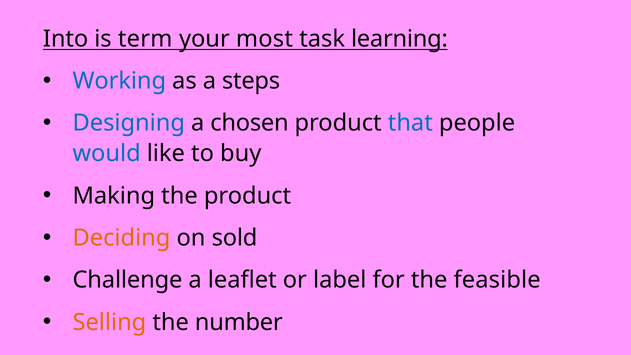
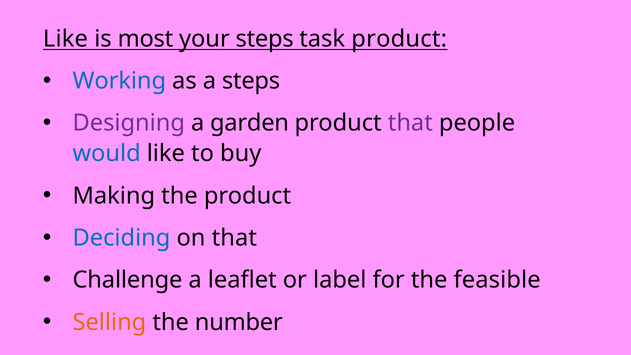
Into at (66, 39): Into -> Like
term: term -> most
your most: most -> steps
task learning: learning -> product
Designing colour: blue -> purple
chosen: chosen -> garden
that at (410, 123) colour: blue -> purple
Deciding colour: orange -> blue
on sold: sold -> that
